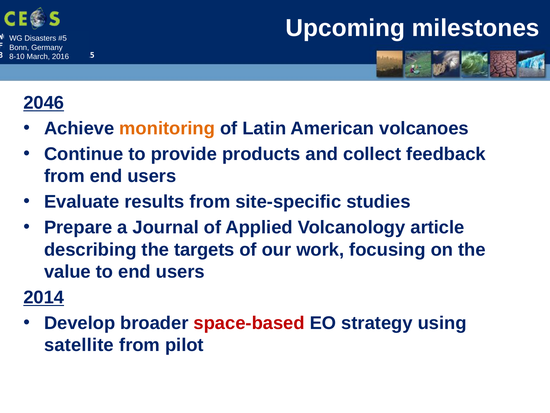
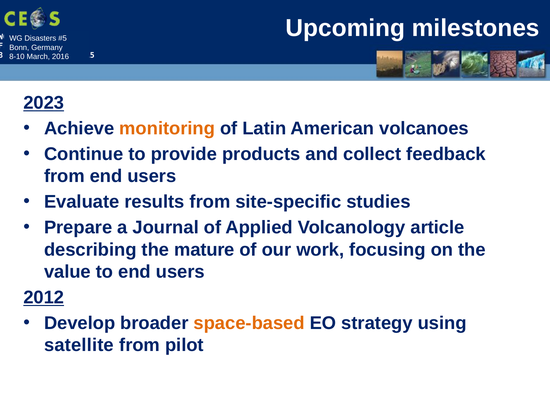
2046: 2046 -> 2023
targets: targets -> mature
2014: 2014 -> 2012
space-based colour: red -> orange
